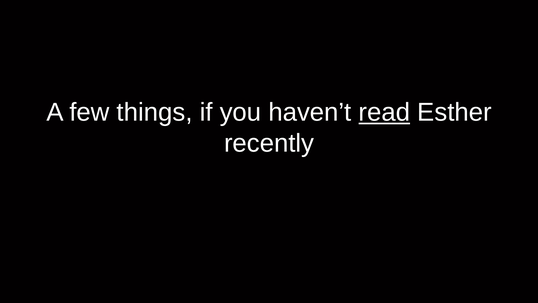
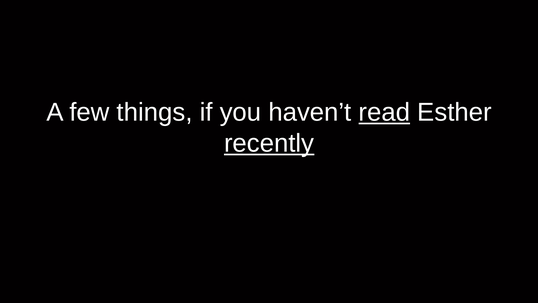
recently underline: none -> present
